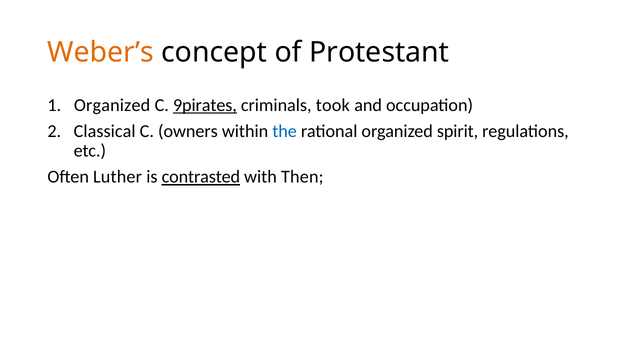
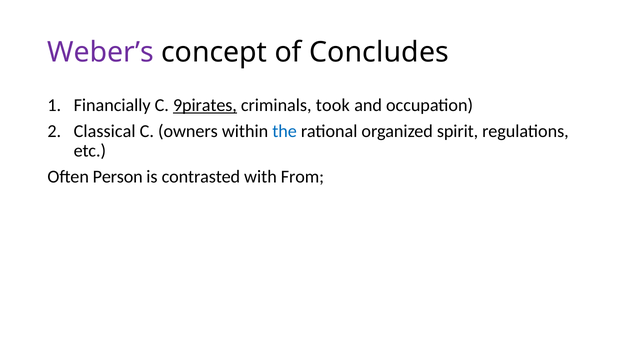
Weber’s colour: orange -> purple
Protestant: Protestant -> Concludes
Organized at (112, 105): Organized -> Financially
Luther: Luther -> Person
contrasted underline: present -> none
Then: Then -> From
